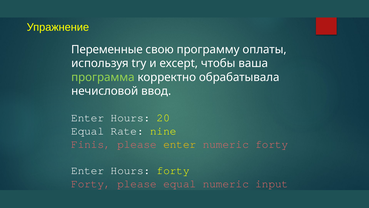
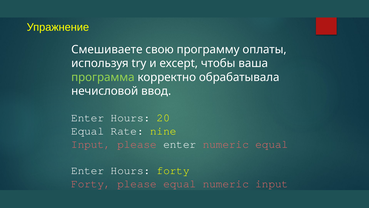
Переменные: Переменные -> Смешиваете
Finis at (91, 144): Finis -> Input
enter at (180, 144) colour: yellow -> white
numeric forty: forty -> equal
